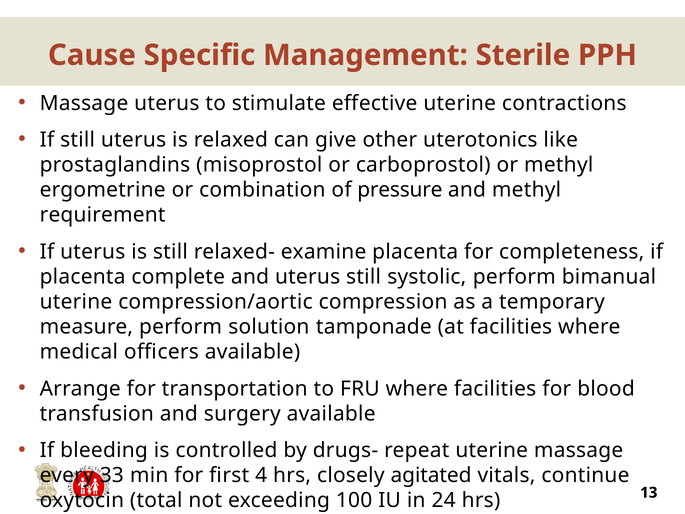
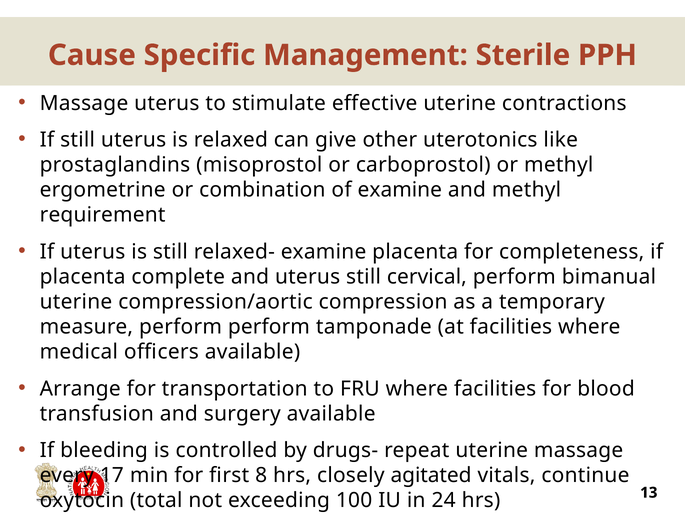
of pressure: pressure -> examine
systolic: systolic -> cervical
perform solution: solution -> perform
33: 33 -> 17
4: 4 -> 8
